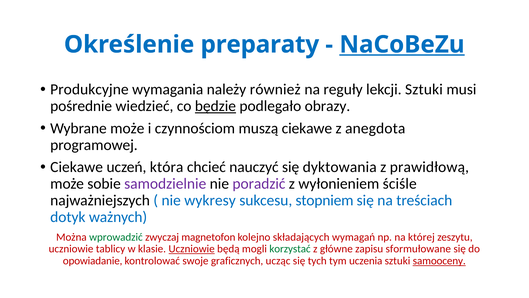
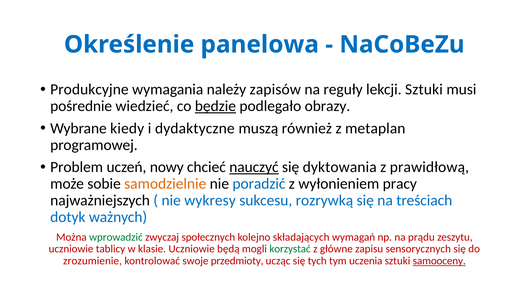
preparaty: preparaty -> panelowa
NaCoBeZu underline: present -> none
również: również -> zapisów
Wybrane może: może -> kiedy
czynnościom: czynnościom -> dydaktyczne
muszą ciekawe: ciekawe -> również
anegdota: anegdota -> metaplan
Ciekawe at (77, 167): Ciekawe -> Problem
która: która -> nowy
nauczyć underline: none -> present
samodzielnie colour: purple -> orange
poradzić colour: purple -> blue
ściśle: ściśle -> pracy
stopniem: stopniem -> rozrywką
magnetofon: magnetofon -> społecznych
której: której -> prądu
Uczniowie at (192, 249) underline: present -> none
sformułowane: sformułowane -> sensorycznych
opowiadanie: opowiadanie -> zrozumienie
graficznych: graficznych -> przedmioty
